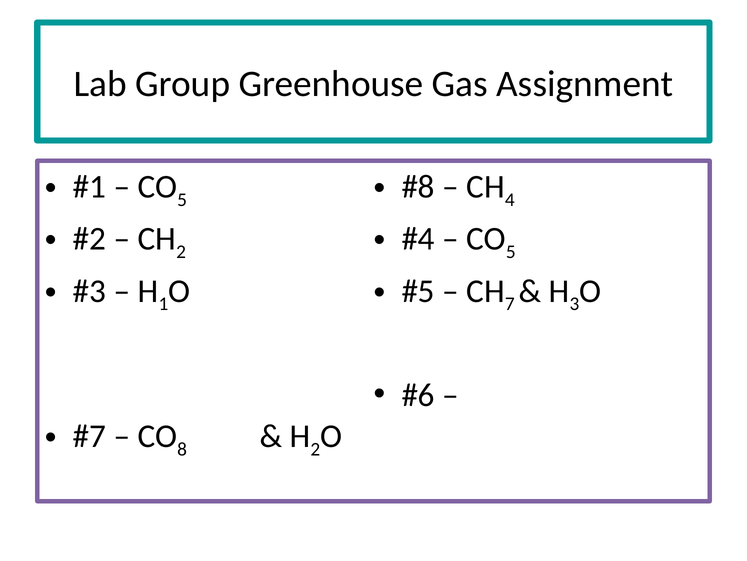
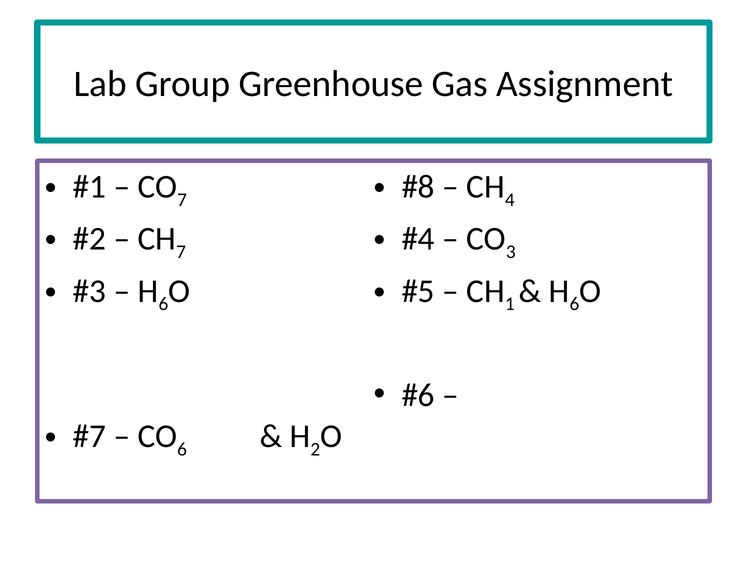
5 at (182, 200): 5 -> 7
2 at (181, 252): 2 -> 7
5 at (511, 252): 5 -> 3
1 at (163, 304): 1 -> 6
7: 7 -> 1
3 at (574, 304): 3 -> 6
8 at (182, 449): 8 -> 6
